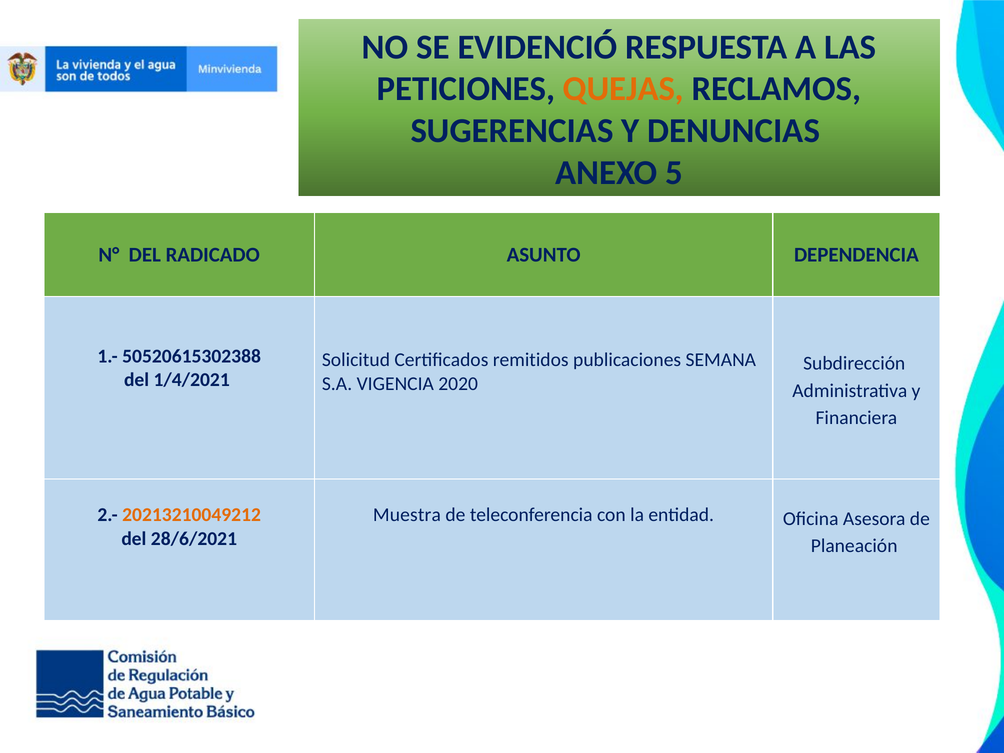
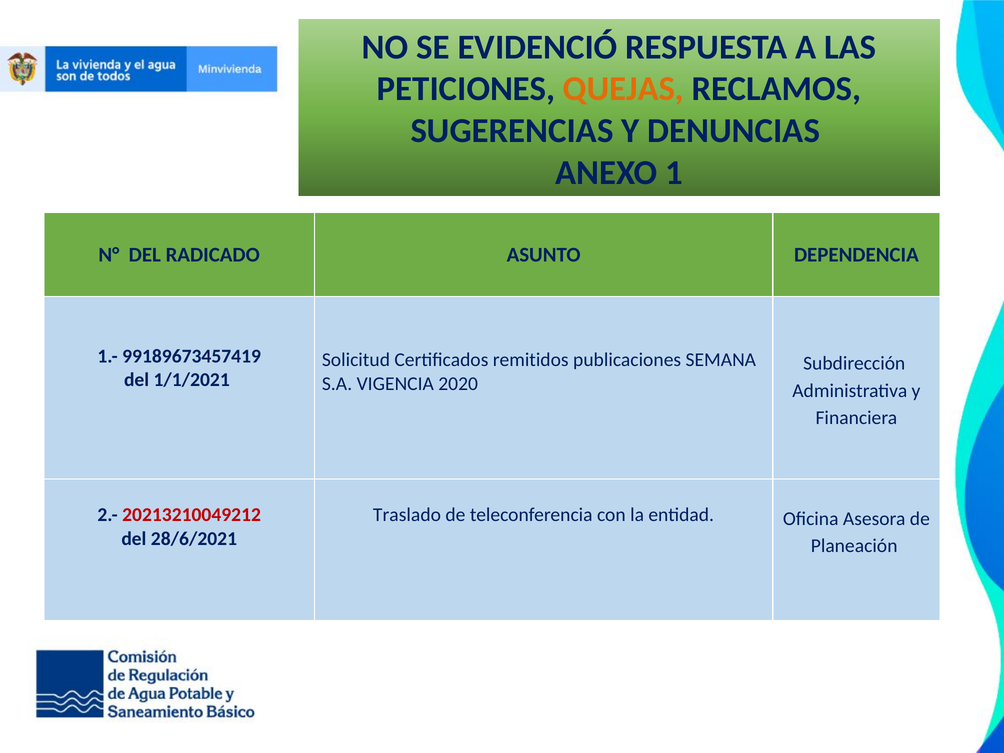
5: 5 -> 1
50520615302388: 50520615302388 -> 99189673457419
1/4/2021: 1/4/2021 -> 1/1/2021
20213210049212 colour: orange -> red
Muestra: Muestra -> Traslado
